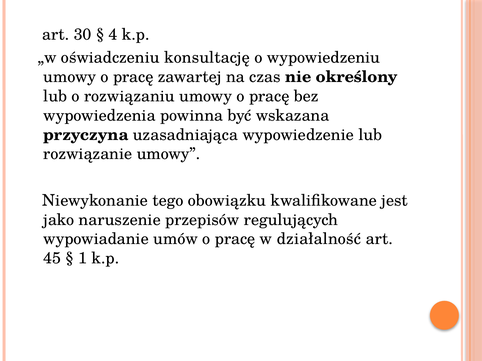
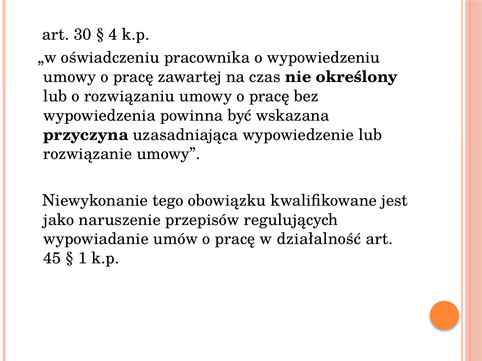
konsultację: konsultację -> pracownika
